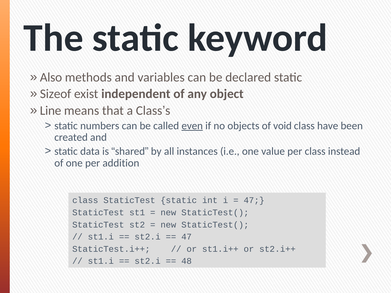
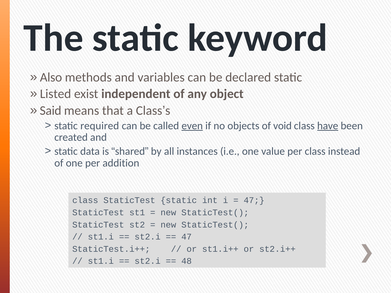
Sizeof: Sizeof -> Listed
Line: Line -> Said
numbers: numbers -> required
have underline: none -> present
